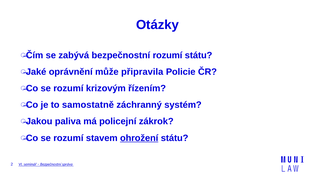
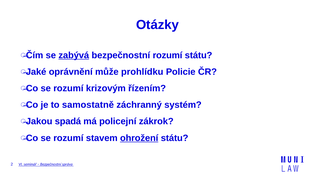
zabývá underline: none -> present
připravila: připravila -> prohlídku
paliva: paliva -> spadá
